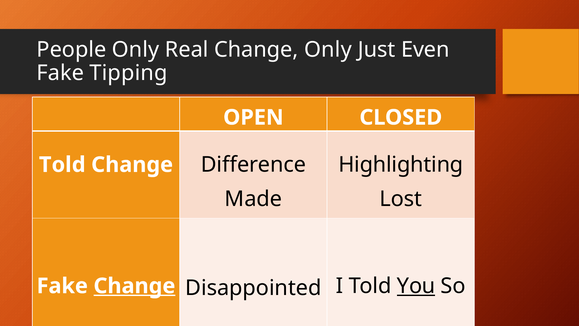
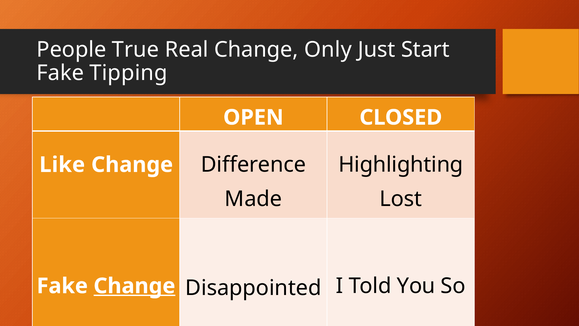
People Only: Only -> True
Even: Even -> Start
Told at (62, 165): Told -> Like
You underline: present -> none
